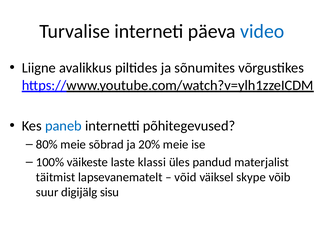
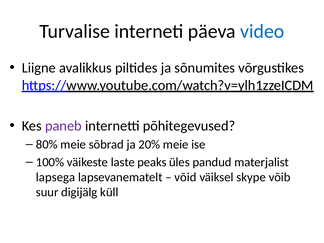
paneb colour: blue -> purple
klassi: klassi -> peaks
täitmist: täitmist -> lapsega
sisu: sisu -> küll
